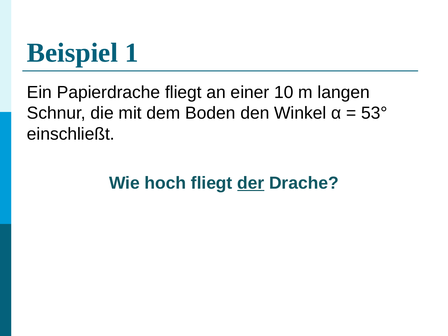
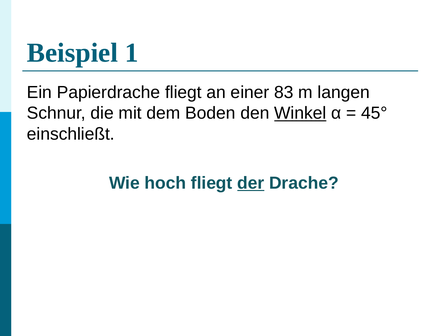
10: 10 -> 83
Winkel underline: none -> present
53°: 53° -> 45°
